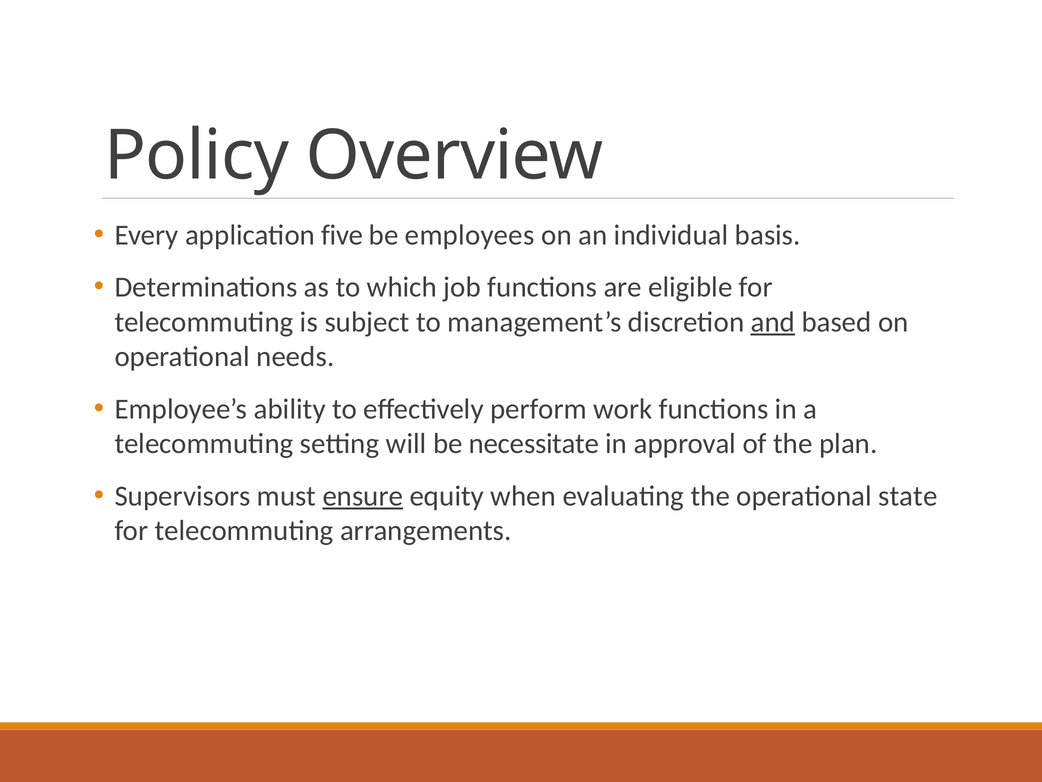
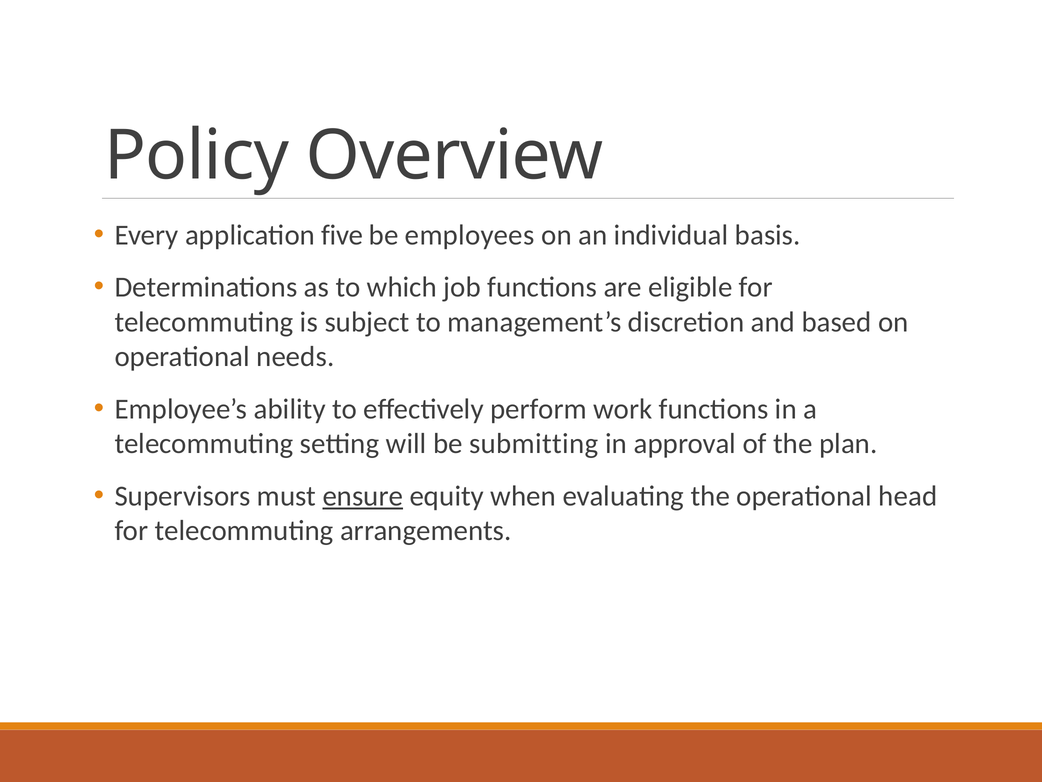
and underline: present -> none
necessitate: necessitate -> submitting
state: state -> head
